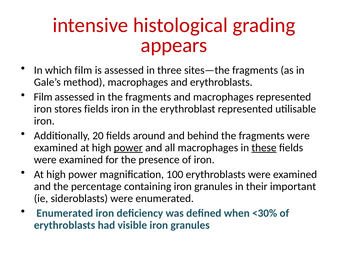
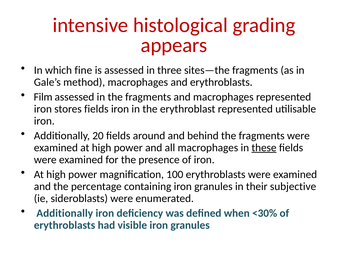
which film: film -> fine
power at (128, 148) underline: present -> none
important: important -> subjective
Enumerated at (65, 213): Enumerated -> Additionally
